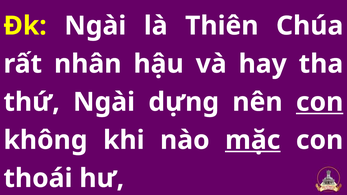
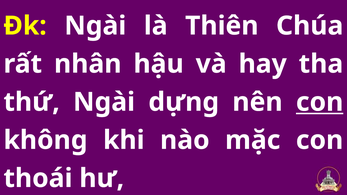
mặc underline: present -> none
